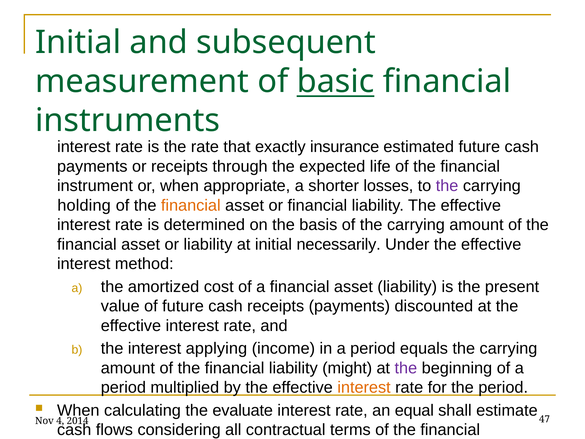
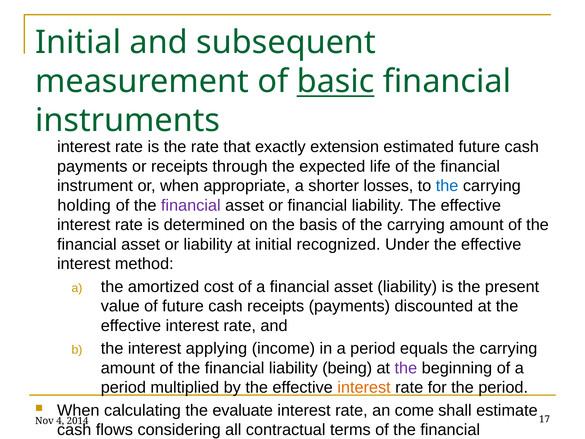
insurance: insurance -> extension
the at (447, 186) colour: purple -> blue
financial at (191, 205) colour: orange -> purple
necessarily: necessarily -> recognized
might: might -> being
equal: equal -> come
47: 47 -> 17
